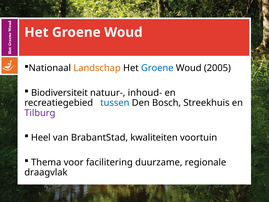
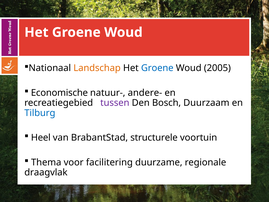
Biodiversiteit: Biodiversiteit -> Economische
inhoud-: inhoud- -> andere-
tussen colour: blue -> purple
Streekhuis: Streekhuis -> Duurzaam
Tilburg colour: purple -> blue
kwaliteiten: kwaliteiten -> structurele
